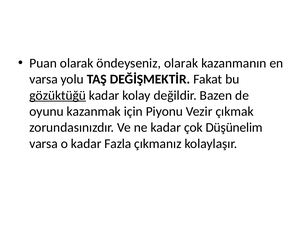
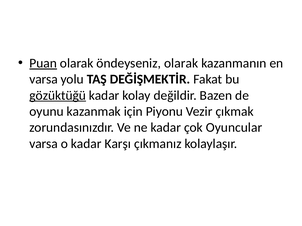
Puan underline: none -> present
Düşünelim: Düşünelim -> Oyuncular
Fazla: Fazla -> Karşı
